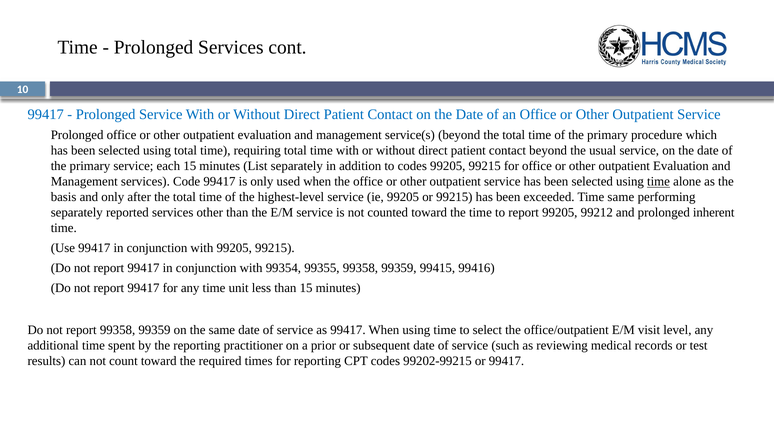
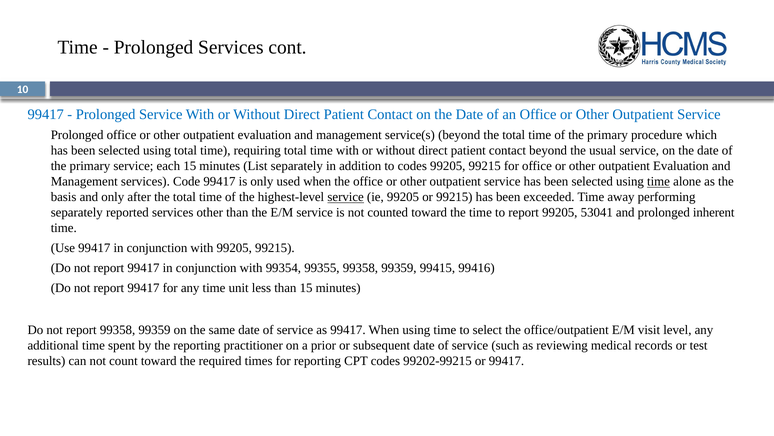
service at (346, 197) underline: none -> present
Time same: same -> away
99212: 99212 -> 53041
